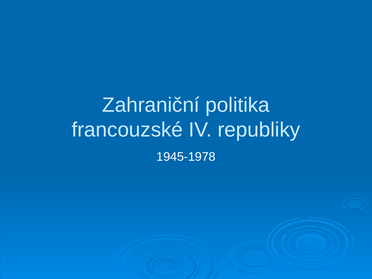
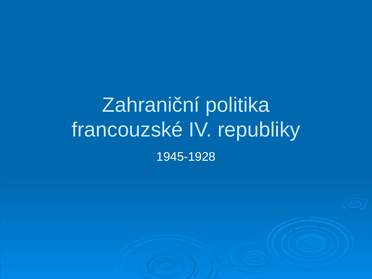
1945-1978: 1945-1978 -> 1945-1928
